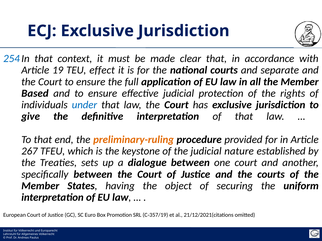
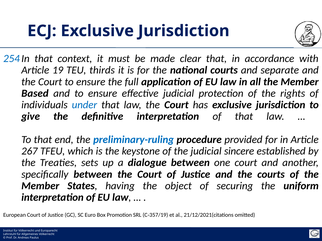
effect: effect -> thirds
preliminary-ruling colour: orange -> blue
nature: nature -> sincere
